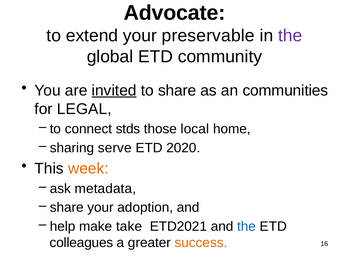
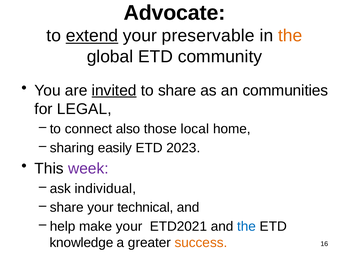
extend underline: none -> present
the at (290, 36) colour: purple -> orange
stds: stds -> also
serve: serve -> easily
2020: 2020 -> 2023
week colour: orange -> purple
metadata: metadata -> individual
adoption: adoption -> technical
make take: take -> your
colleagues: colleagues -> knowledge
